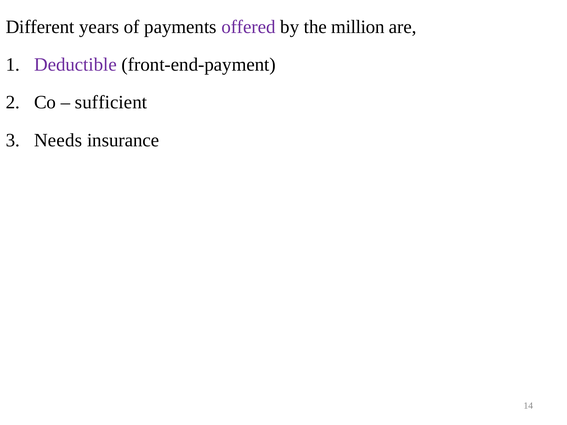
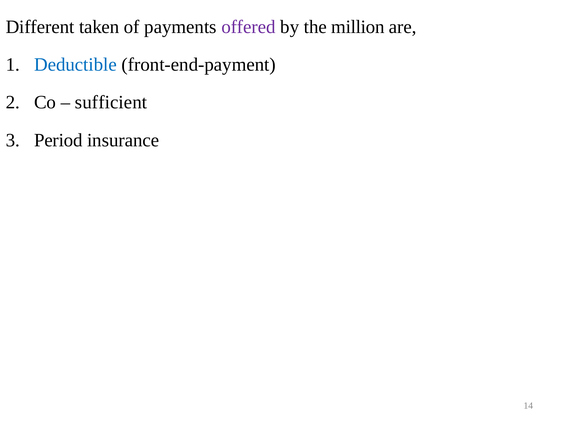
years: years -> taken
Deductible colour: purple -> blue
Needs: Needs -> Period
